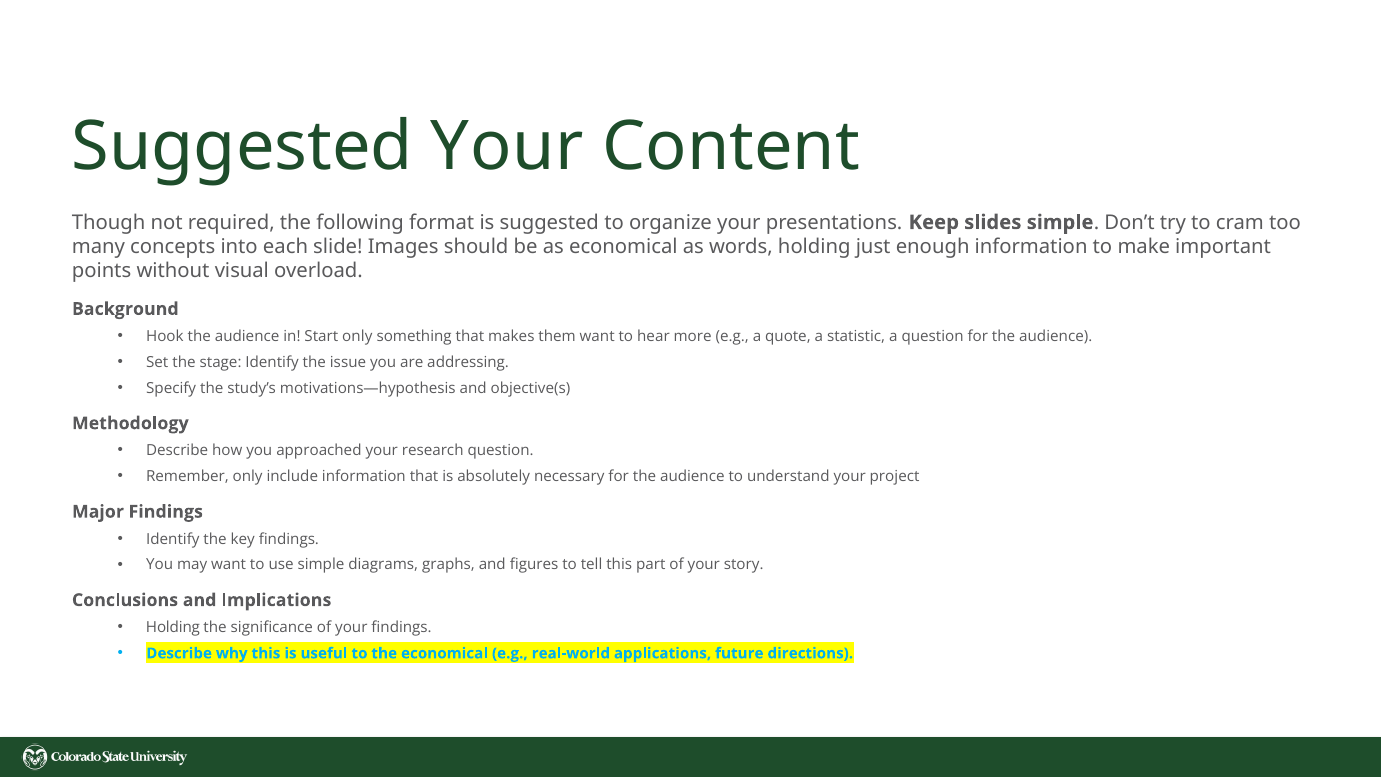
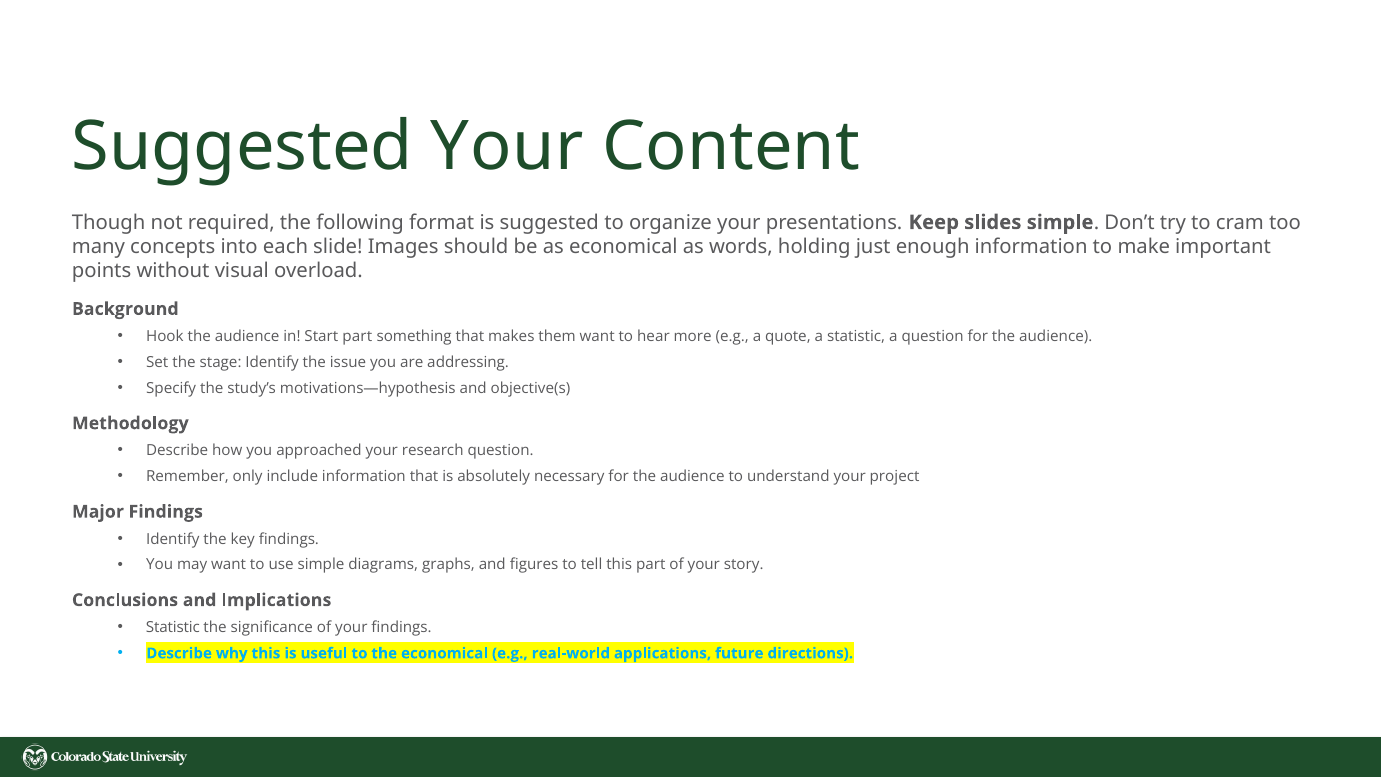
Start only: only -> part
Holding at (173, 627): Holding -> Statistic
